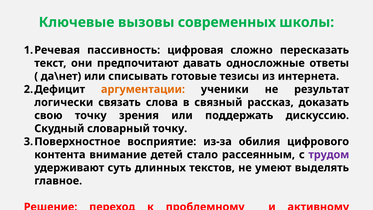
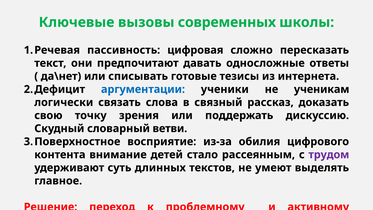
аргументации colour: orange -> blue
результат: результат -> ученикам
словарный точку: точку -> ветви
